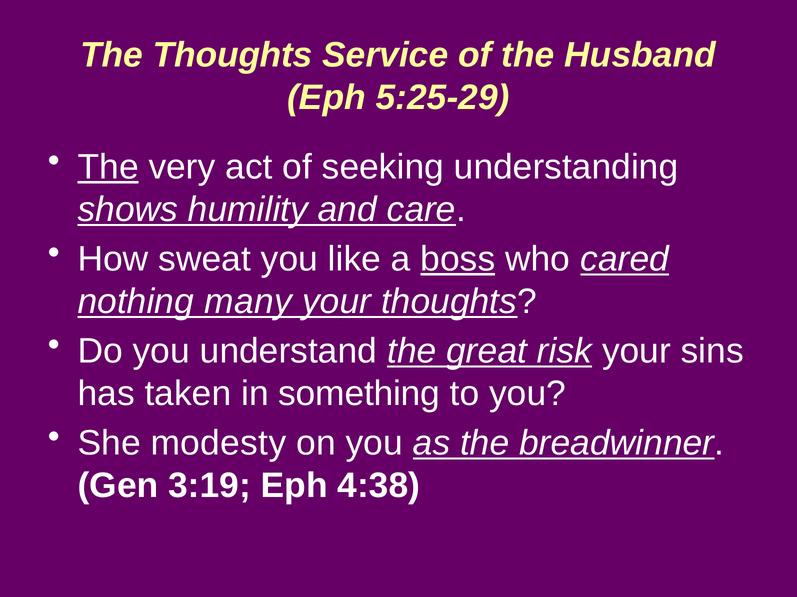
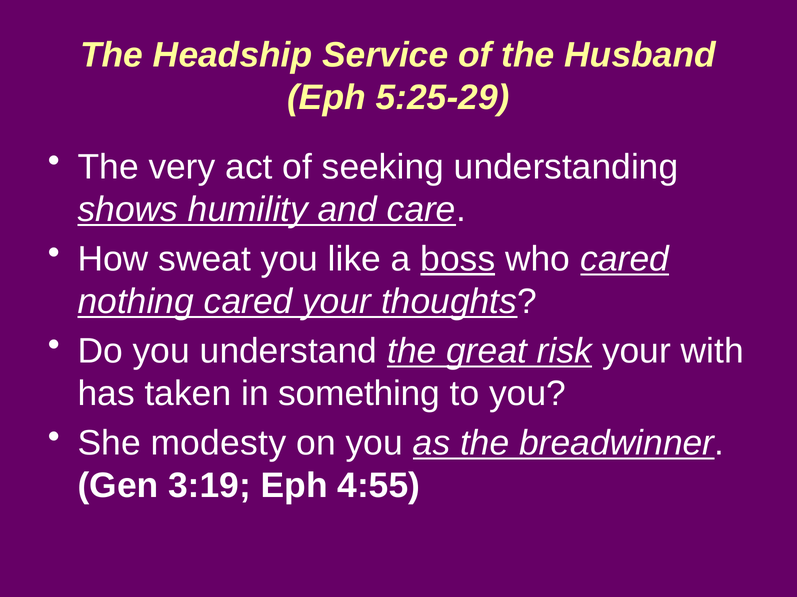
The Thoughts: Thoughts -> Headship
The at (108, 167) underline: present -> none
nothing many: many -> cared
sins: sins -> with
4:38: 4:38 -> 4:55
